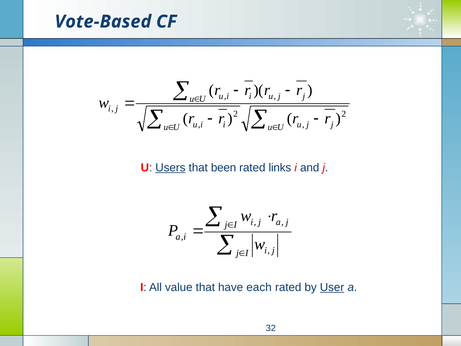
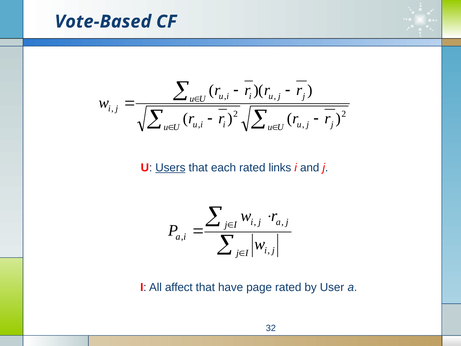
been: been -> each
value: value -> affect
each: each -> page
User underline: present -> none
